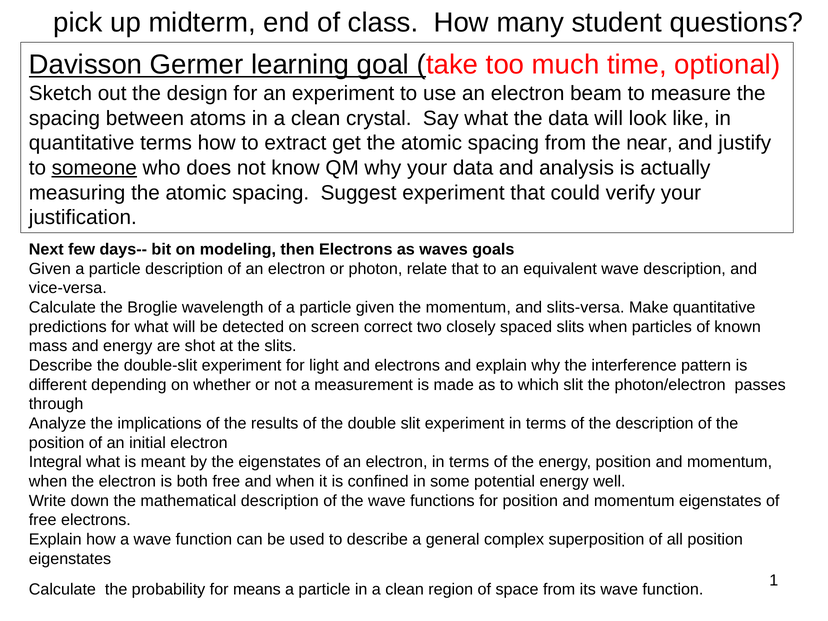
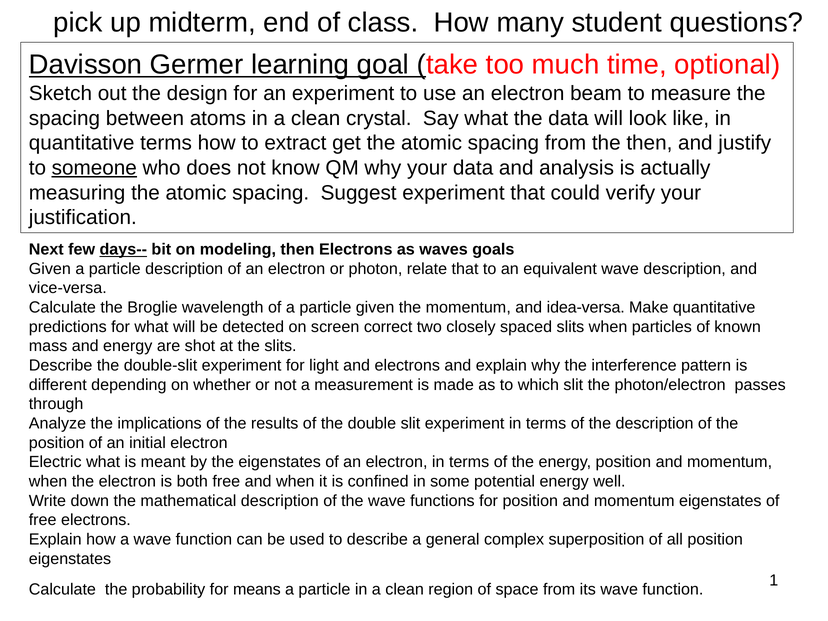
the near: near -> then
days-- underline: none -> present
slits-versa: slits-versa -> idea-versa
Integral: Integral -> Electric
